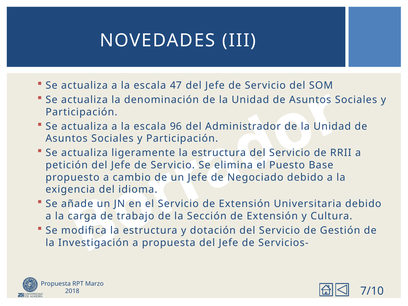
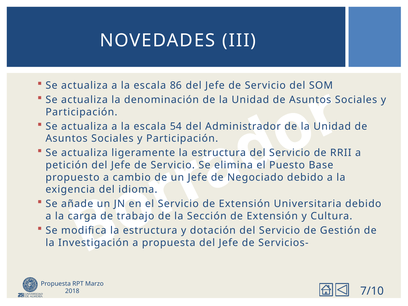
47: 47 -> 86
96: 96 -> 54
